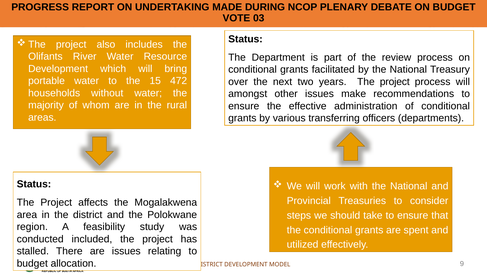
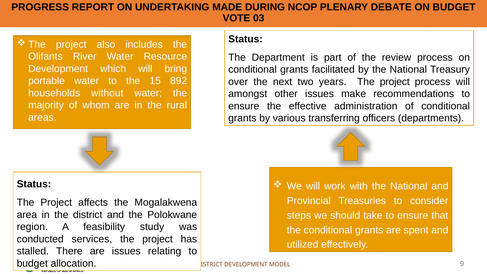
472: 472 -> 892
included: included -> services
